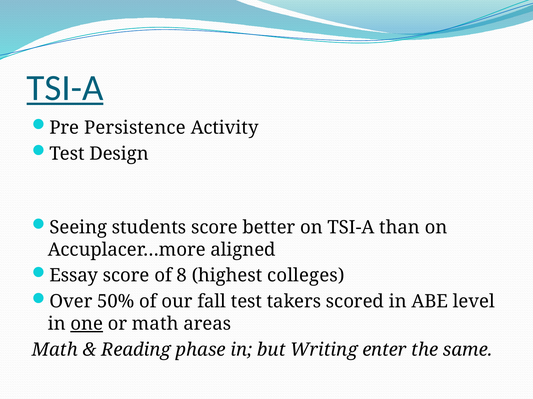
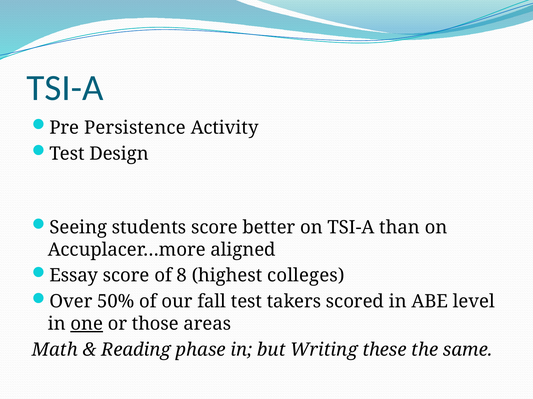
TSI-A at (65, 88) underline: present -> none
or math: math -> those
enter: enter -> these
